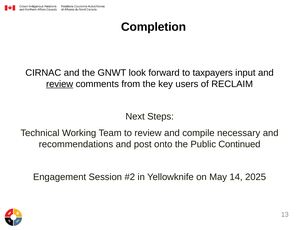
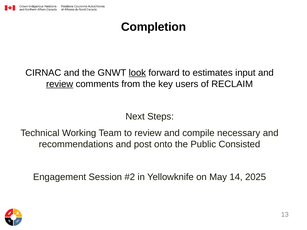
look underline: none -> present
taxpayers: taxpayers -> estimates
Continued: Continued -> Consisted
